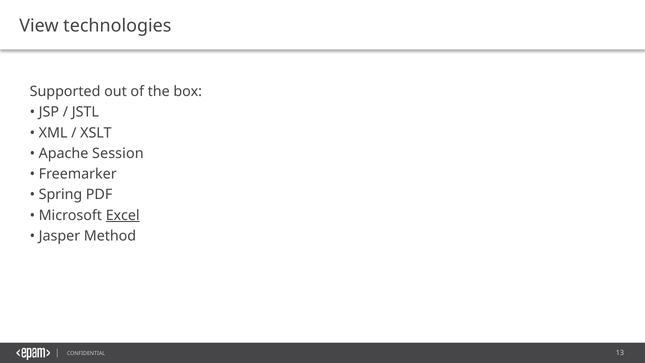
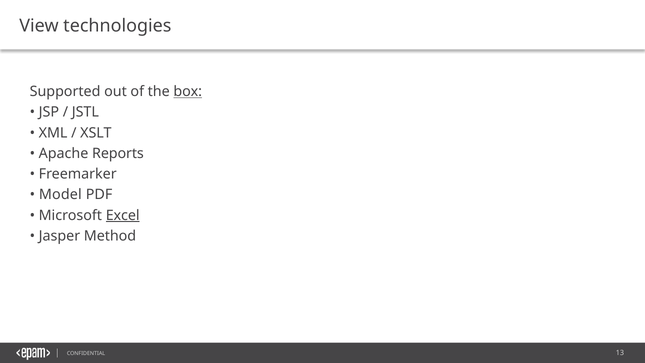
box underline: none -> present
Session: Session -> Reports
Spring: Spring -> Model
